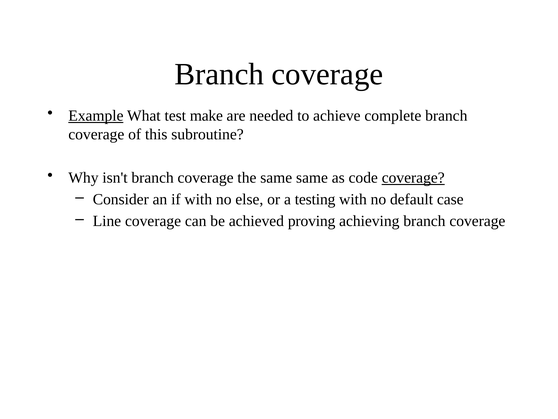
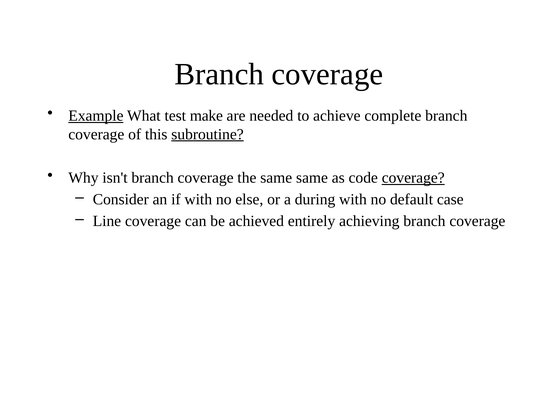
subroutine underline: none -> present
testing: testing -> during
proving: proving -> entirely
